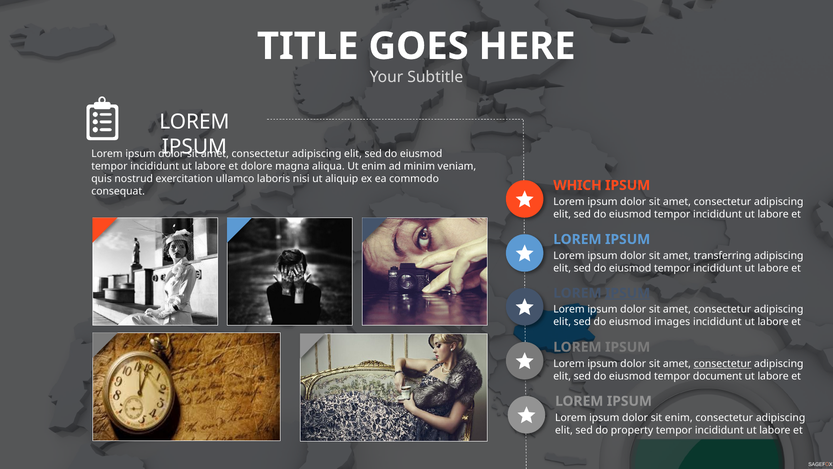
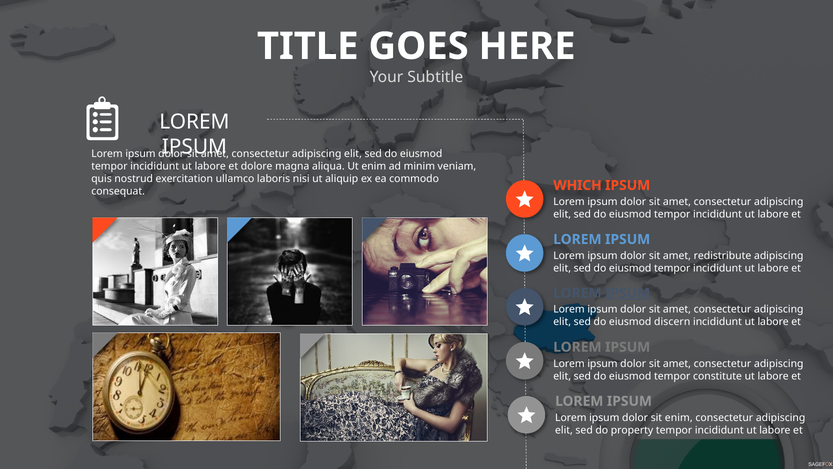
transferring: transferring -> redistribute
images: images -> discern
consectetur at (722, 363) underline: present -> none
document: document -> constitute
